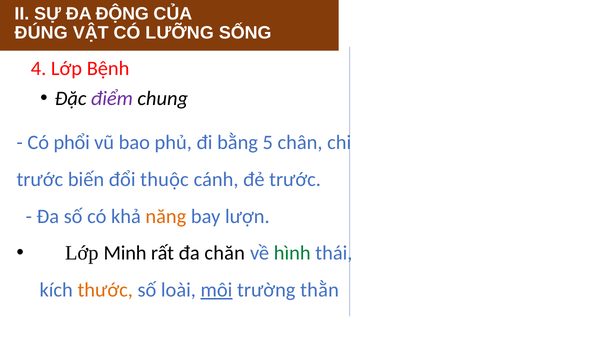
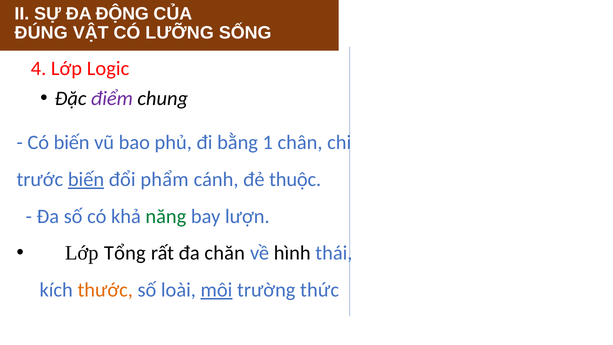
Bệnh: Bệnh -> Logic
Có phổi: phổi -> biến
5: 5 -> 1
biến at (86, 179) underline: none -> present
thuộc: thuộc -> phẩm
đẻ trước: trước -> thuộc
năng colour: orange -> green
Minh: Minh -> Tổng
hình colour: green -> black
thằn: thằn -> thức
